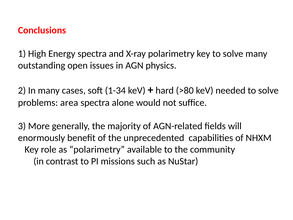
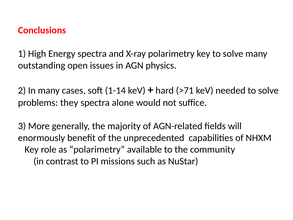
1-34: 1-34 -> 1-14
>80: >80 -> >71
area: area -> they
